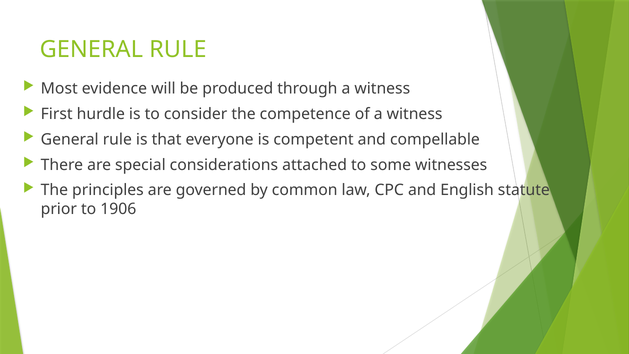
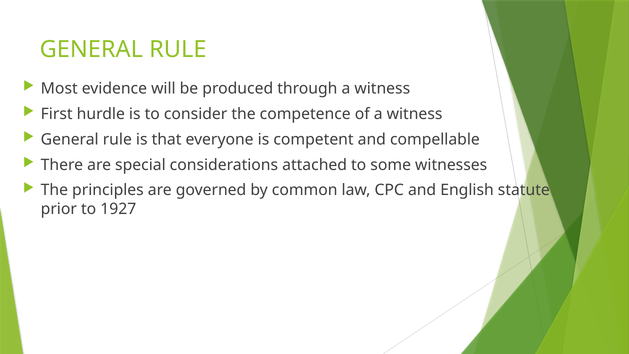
1906: 1906 -> 1927
